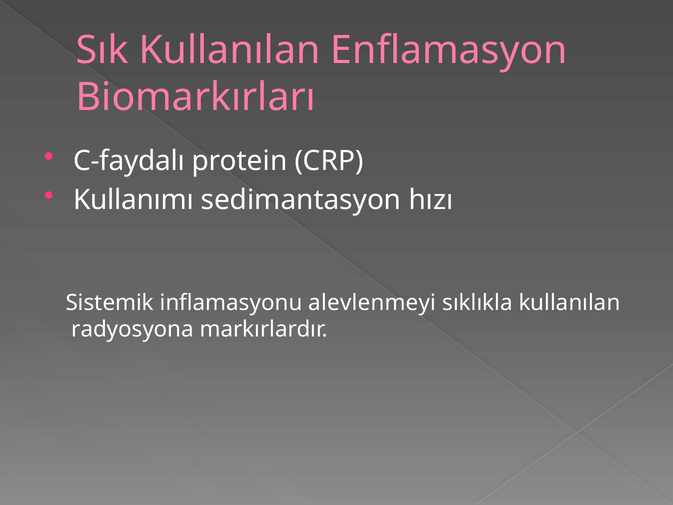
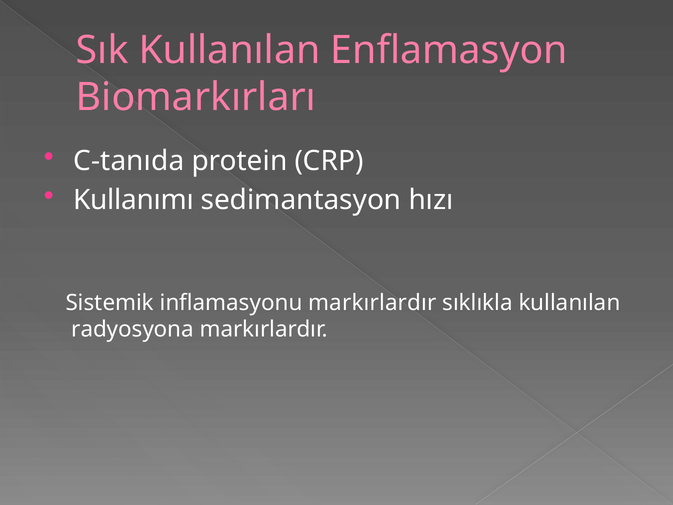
C-faydalı: C-faydalı -> C-tanıda
inflamasyonu alevlenmeyi: alevlenmeyi -> markırlardır
